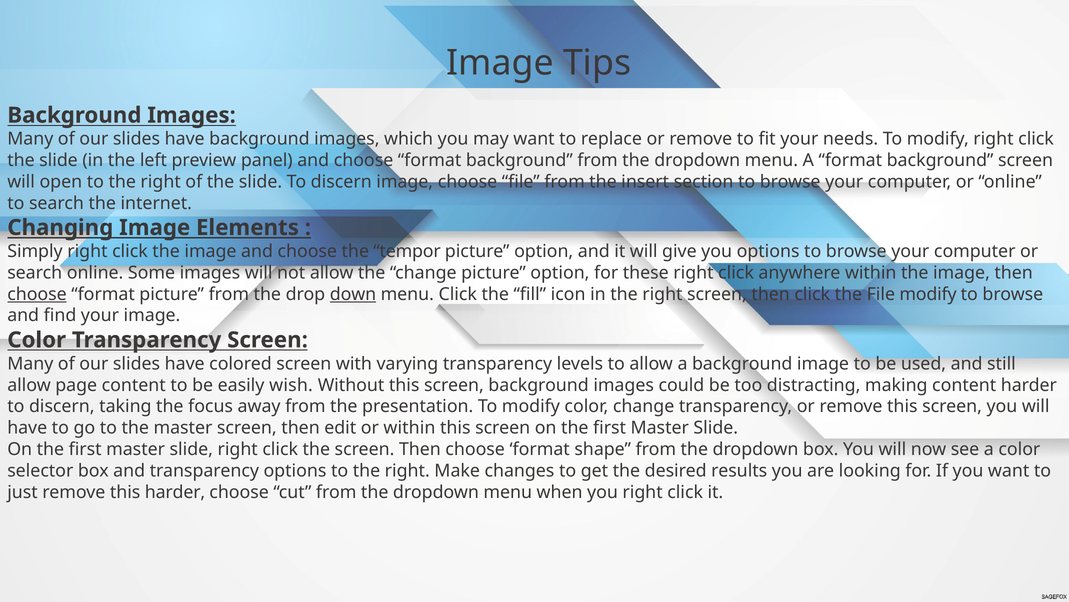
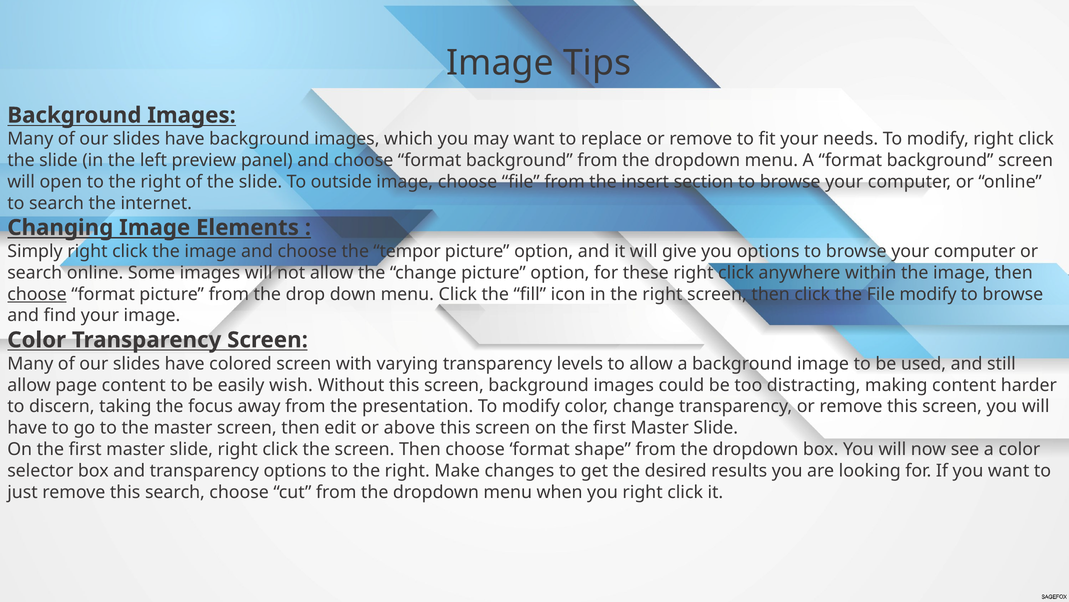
slide To discern: discern -> outside
down underline: present -> none
or within: within -> above
this harder: harder -> search
